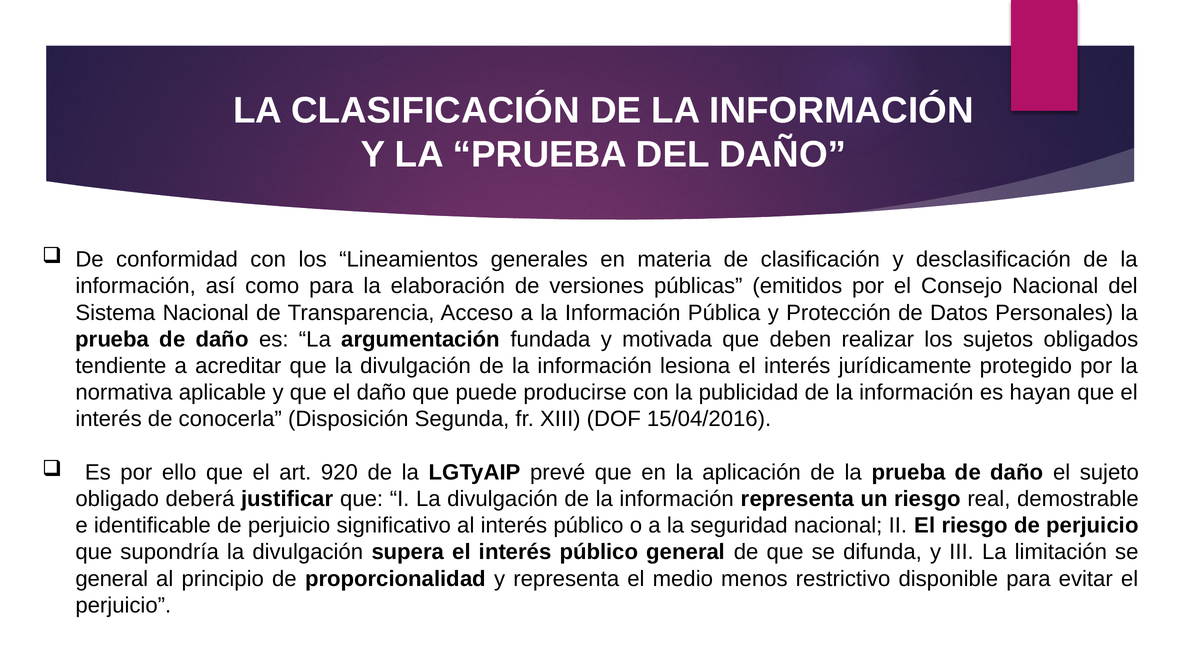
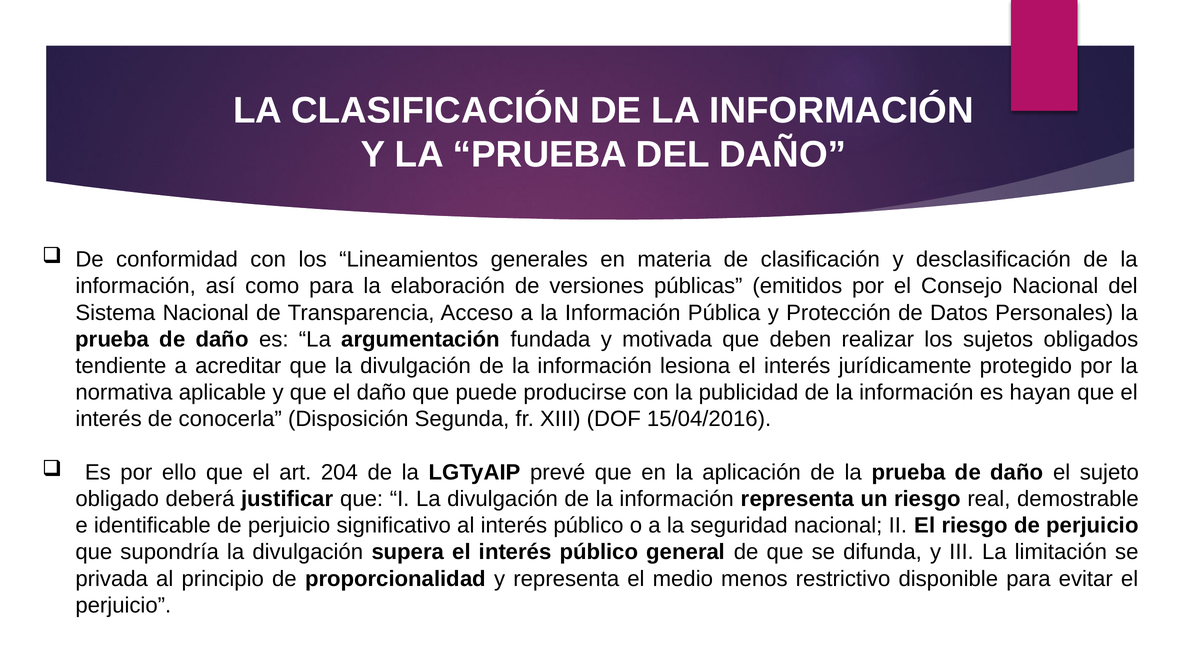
920: 920 -> 204
general at (112, 578): general -> privada
